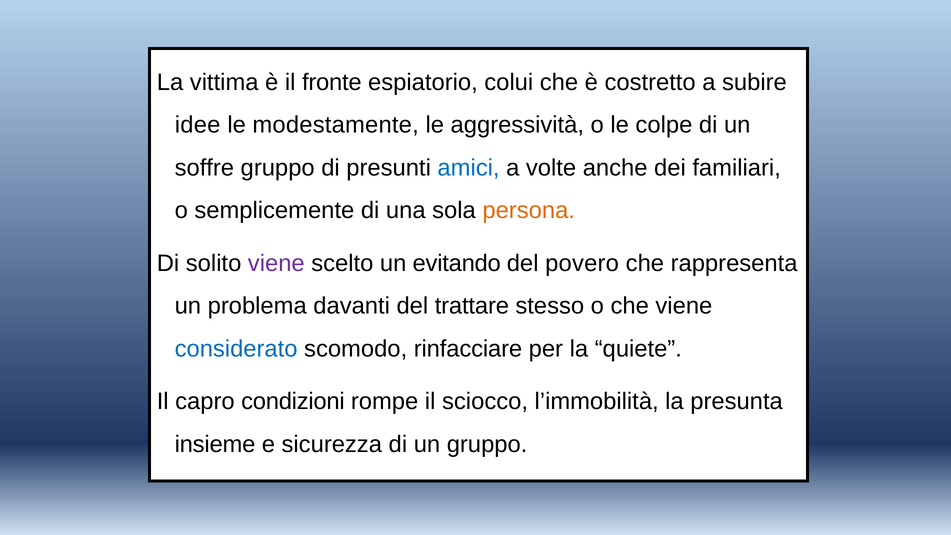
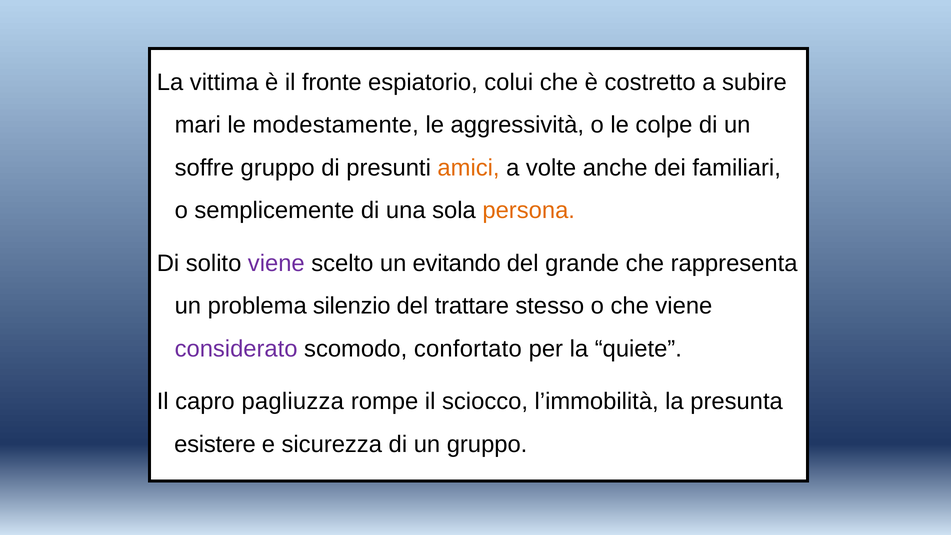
idee: idee -> mari
amici colour: blue -> orange
povero: povero -> grande
davanti: davanti -> silenzio
considerato colour: blue -> purple
rinfacciare: rinfacciare -> confortato
condizioni: condizioni -> pagliuzza
insieme: insieme -> esistere
